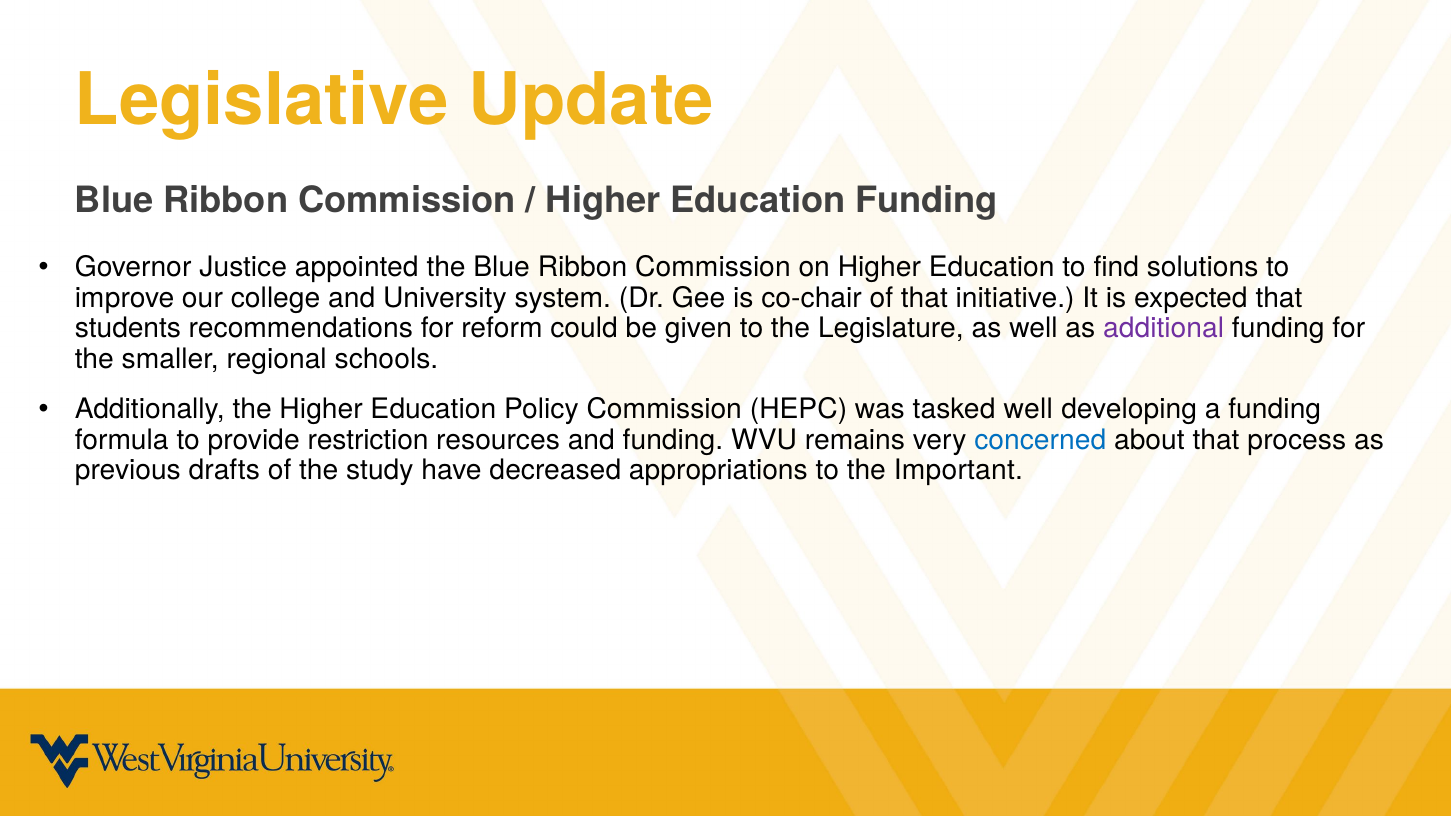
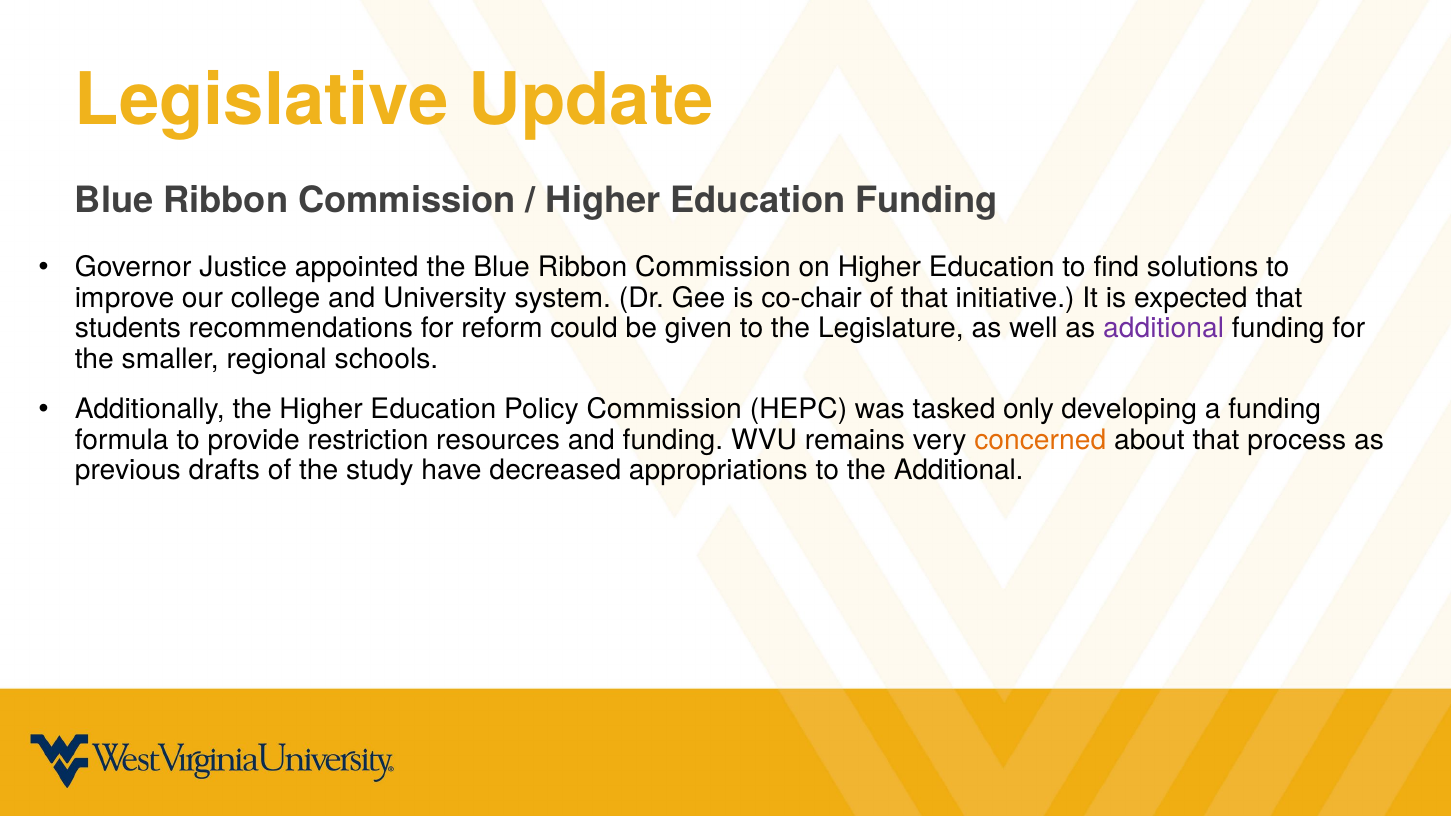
tasked well: well -> only
concerned colour: blue -> orange
the Important: Important -> Additional
